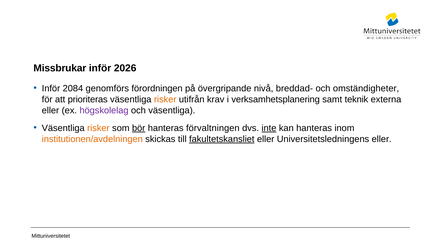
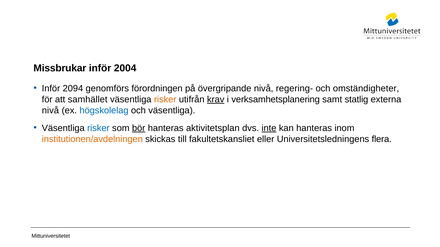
2026: 2026 -> 2004
2084: 2084 -> 2094
breddad-: breddad- -> regering-
prioriteras: prioriteras -> samhället
krav underline: none -> present
teknik: teknik -> statlig
eller at (50, 111): eller -> nivå
högskolelag colour: purple -> blue
risker at (98, 128) colour: orange -> blue
förvaltningen: förvaltningen -> aktivitetsplan
fakultetskansliet underline: present -> none
Universitetsledningens eller: eller -> flera
